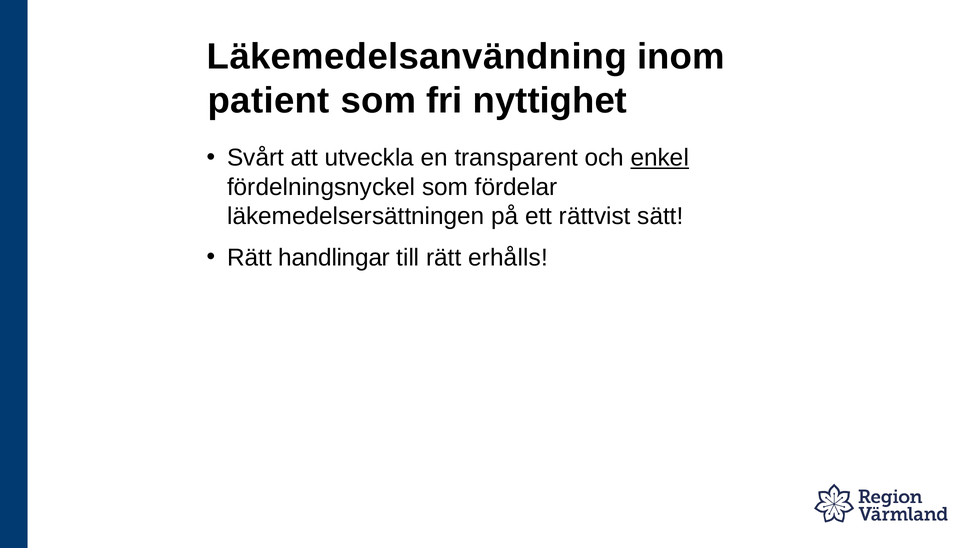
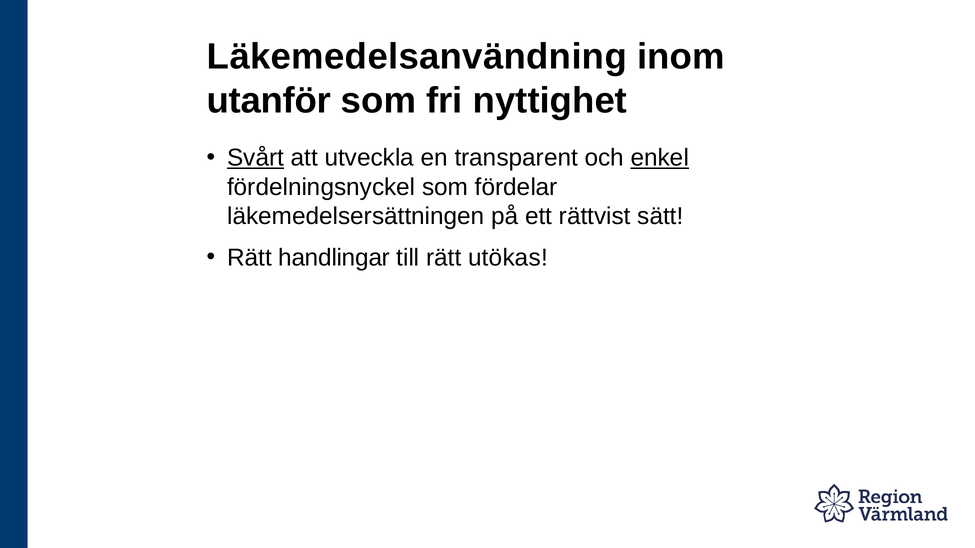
patient: patient -> utanför
Svårt underline: none -> present
erhålls: erhålls -> utökas
